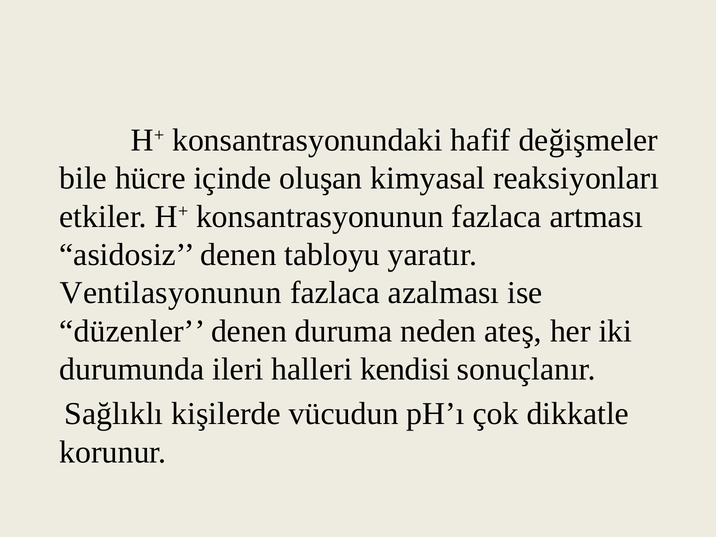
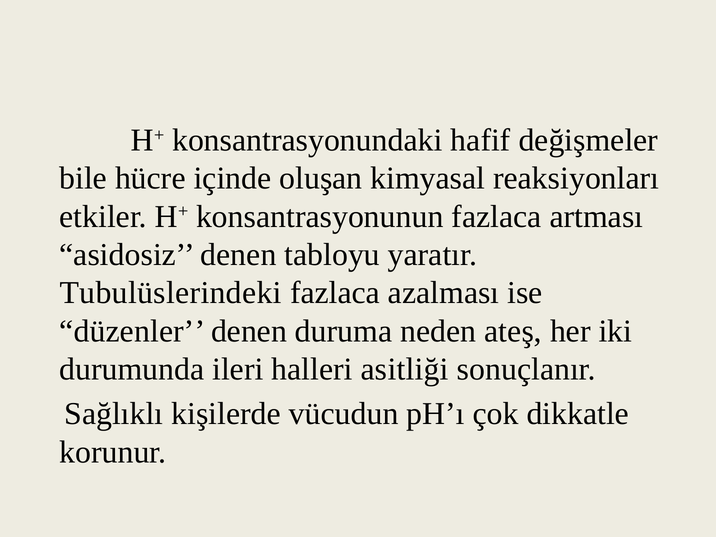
Ventilasyonunun: Ventilasyonunun -> Tubulüslerindeki
kendisi: kendisi -> asitliği
